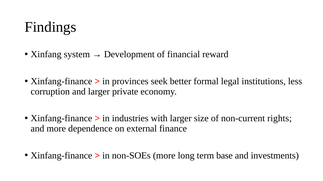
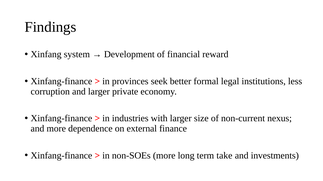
rights: rights -> nexus
base: base -> take
